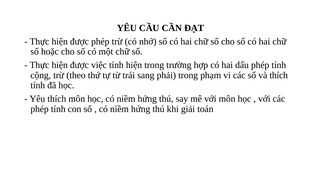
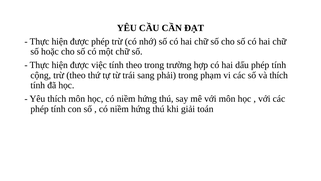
tính hiện: hiện -> theo
